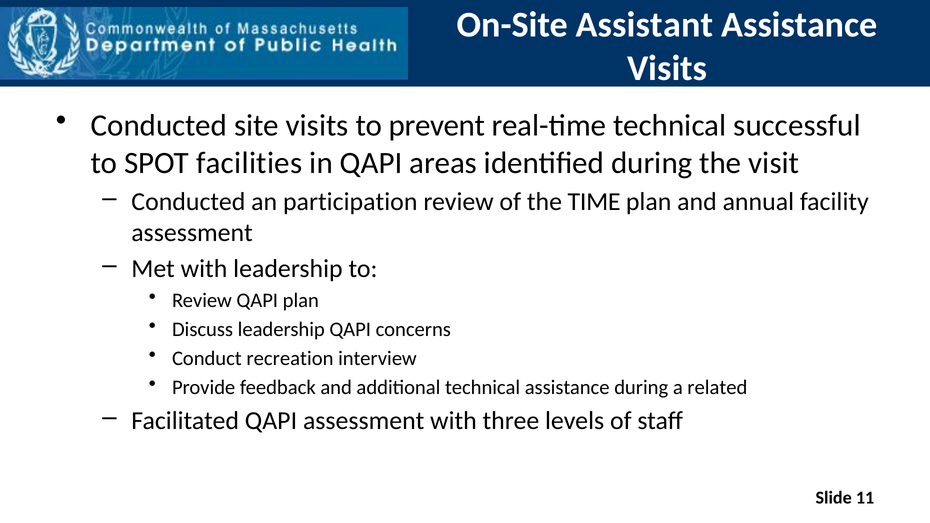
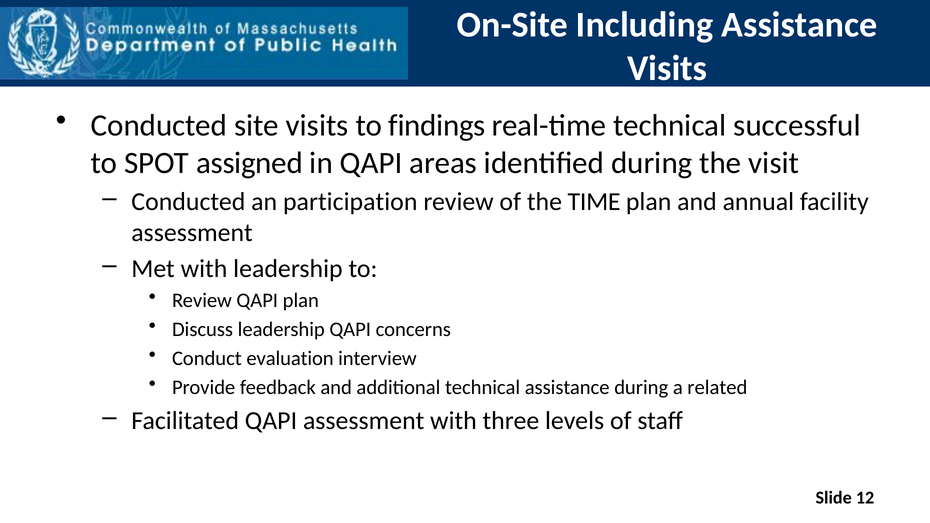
Assistant: Assistant -> Including
prevent: prevent -> findings
facilities: facilities -> assigned
recreation: recreation -> evaluation
11: 11 -> 12
